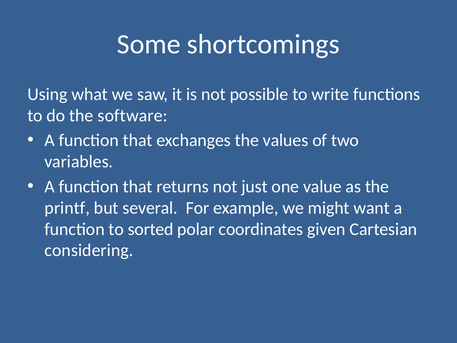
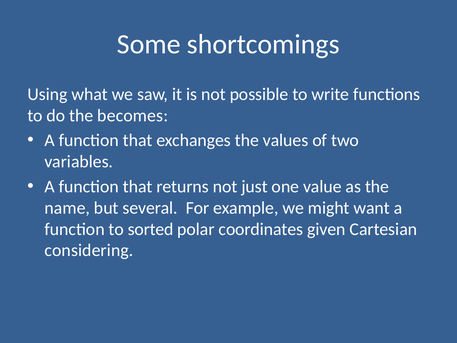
software: software -> becomes
printf: printf -> name
